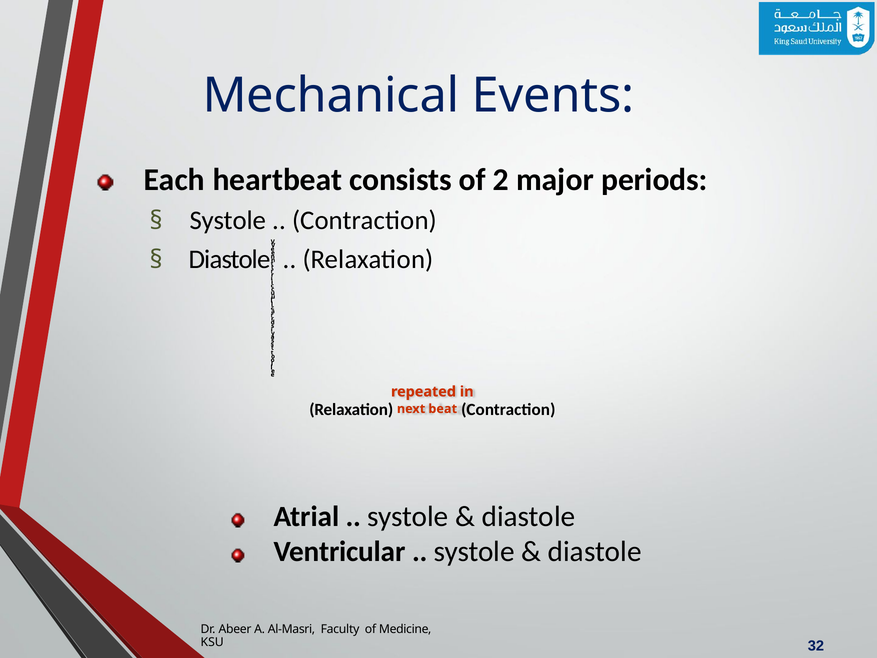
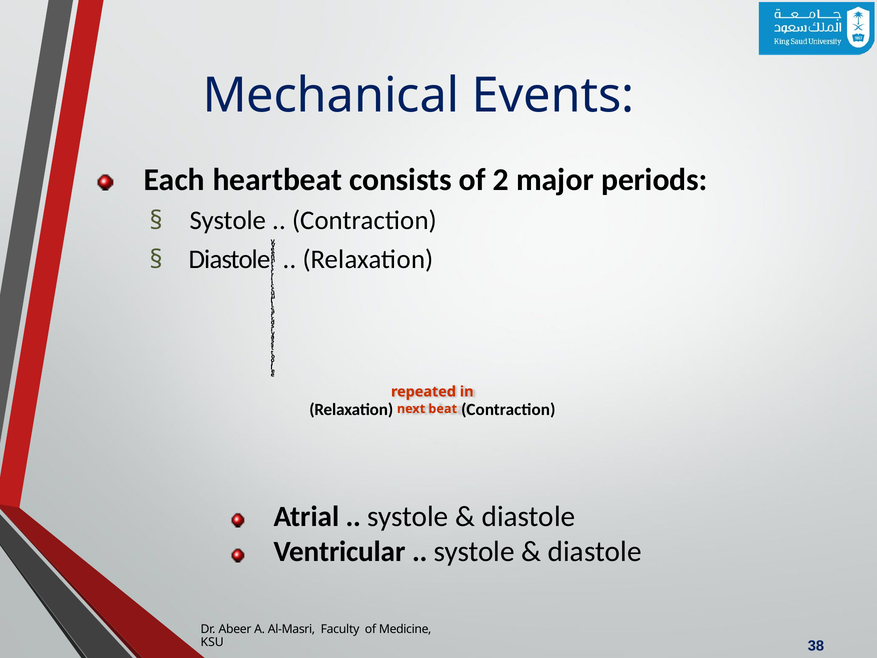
32: 32 -> 38
